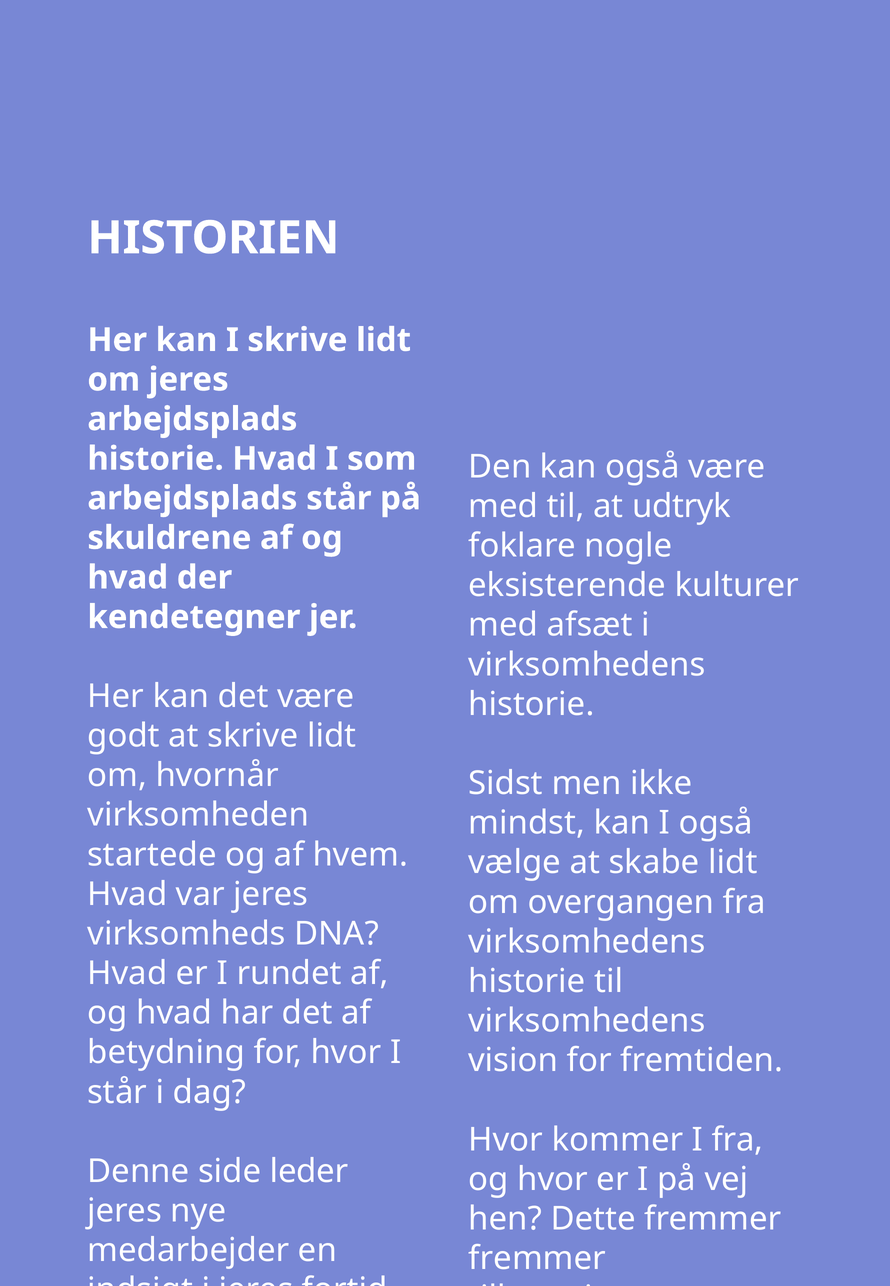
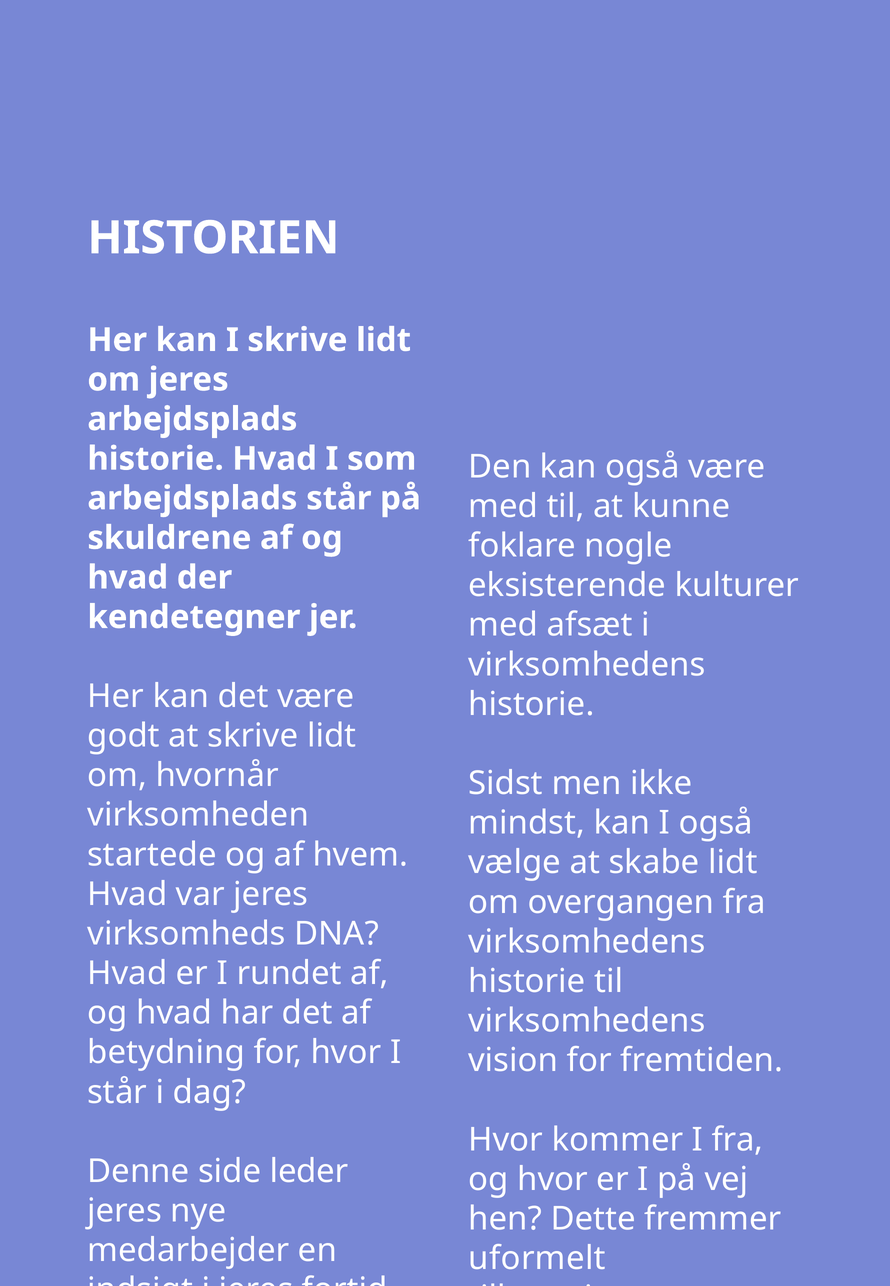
udtryk: udtryk -> kunne
fremmer at (537, 1258): fremmer -> uformelt
